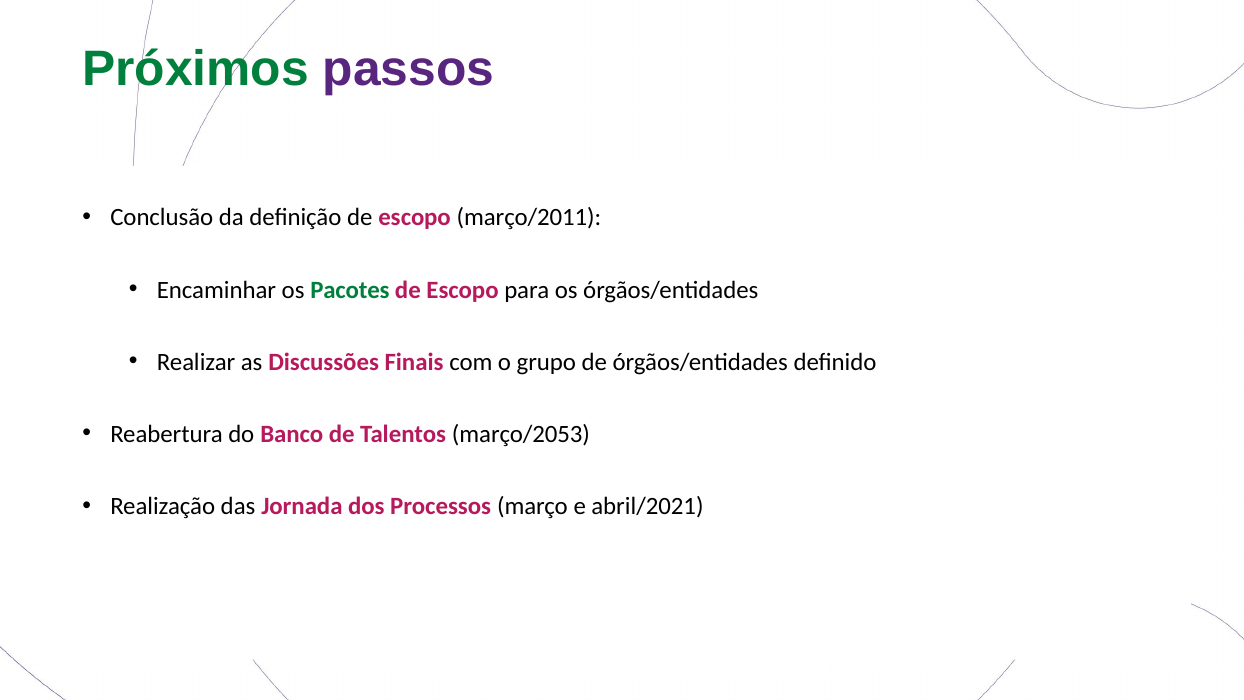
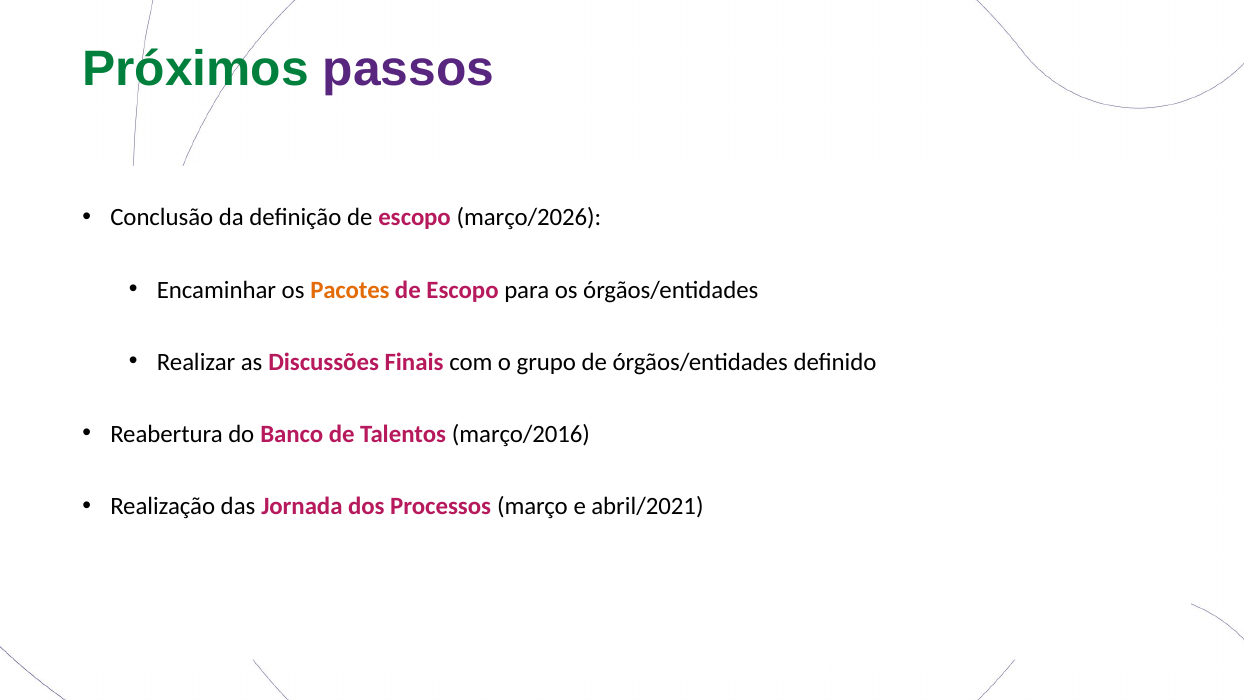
março/2011: março/2011 -> março/2026
Pacotes colour: green -> orange
março/2053: março/2053 -> março/2016
